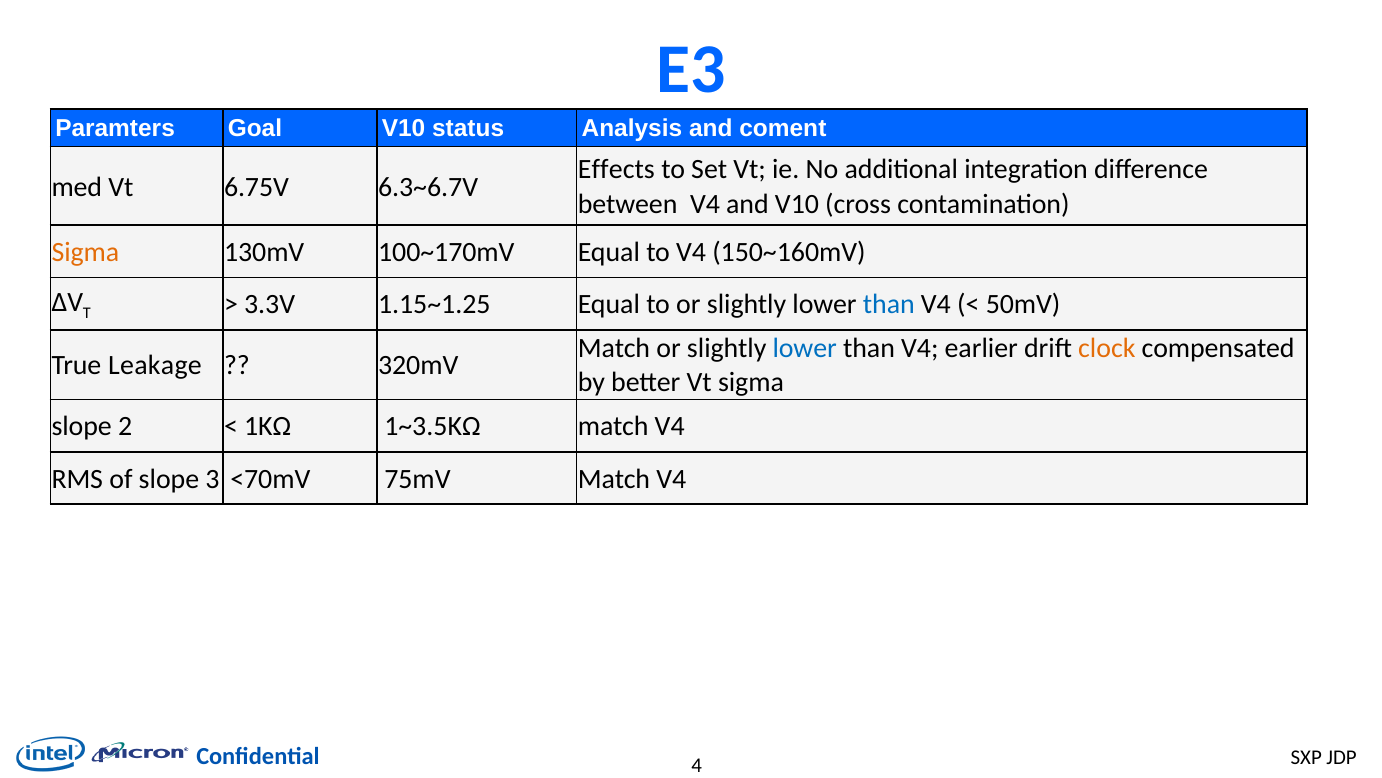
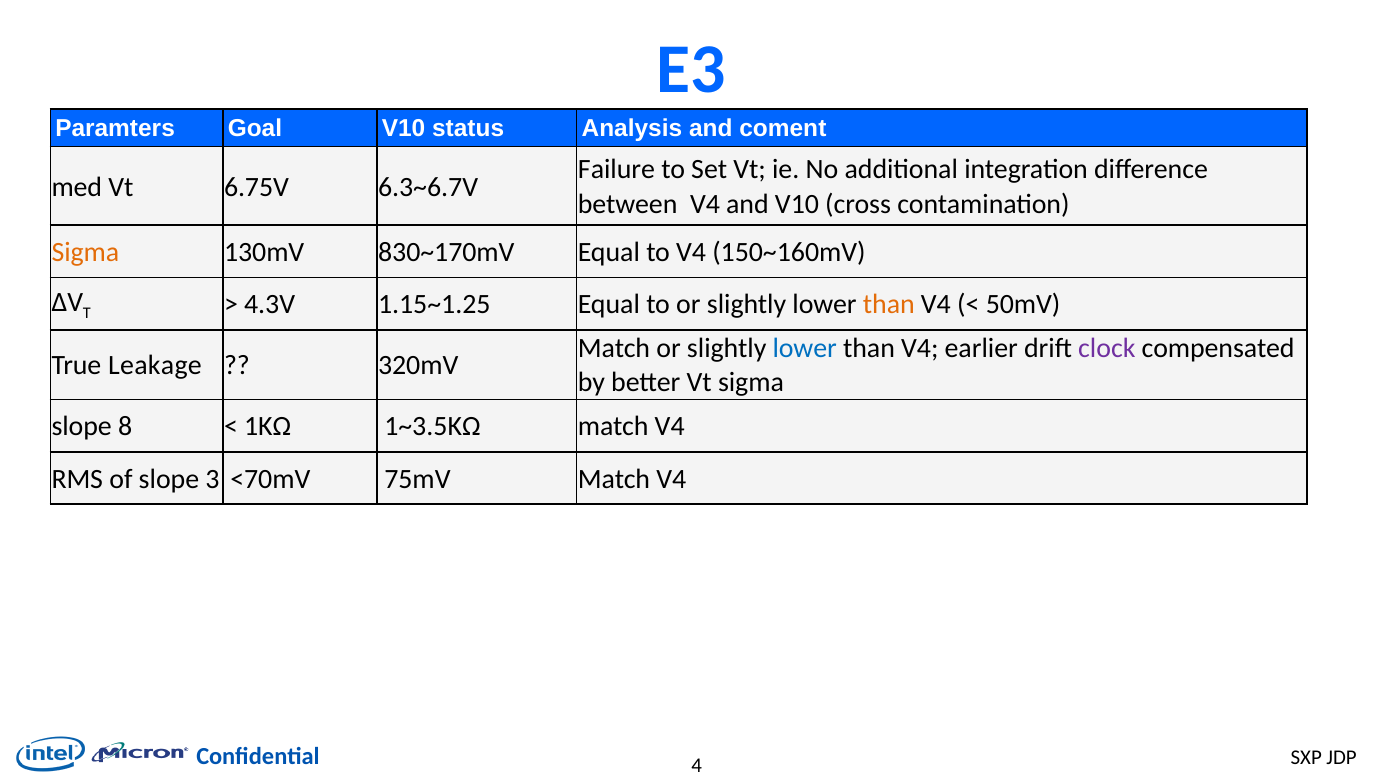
Effects: Effects -> Failure
100~170mV: 100~170mV -> 830~170mV
3.3V: 3.3V -> 4.3V
than at (889, 304) colour: blue -> orange
clock colour: orange -> purple
2: 2 -> 8
